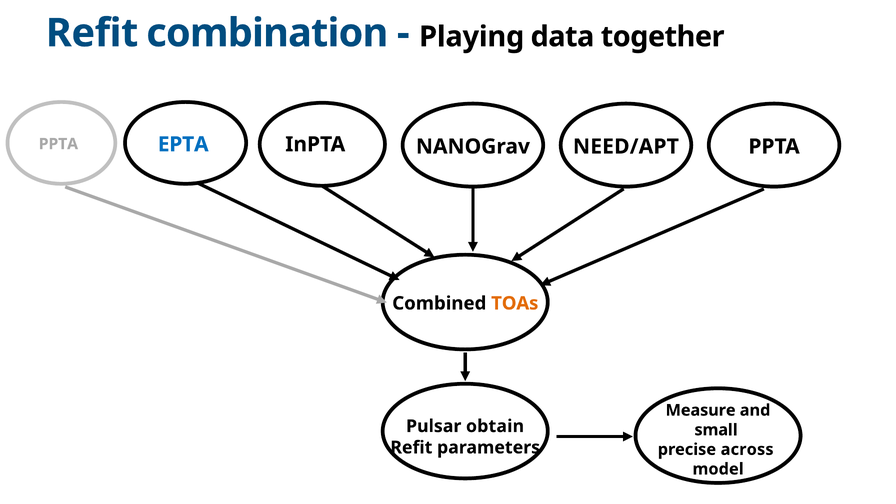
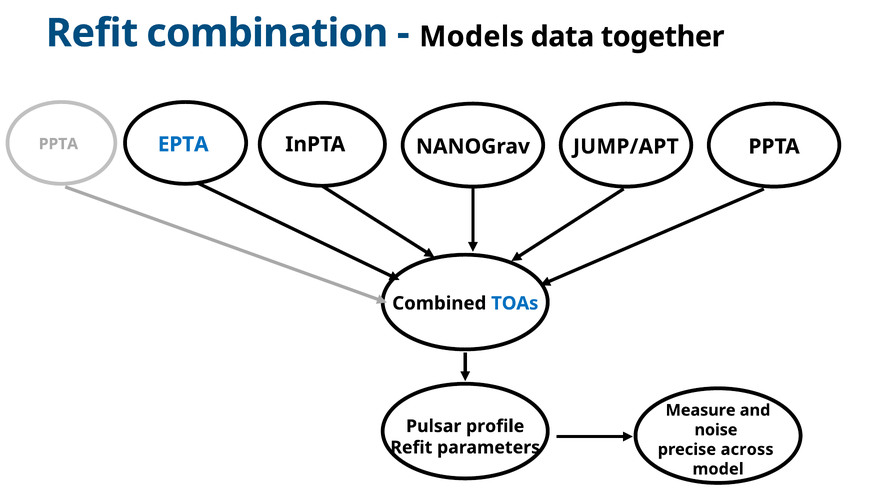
Playing: Playing -> Models
NEED/APT: NEED/APT -> JUMP/APT
TOAs colour: orange -> blue
obtain: obtain -> profile
small: small -> noise
